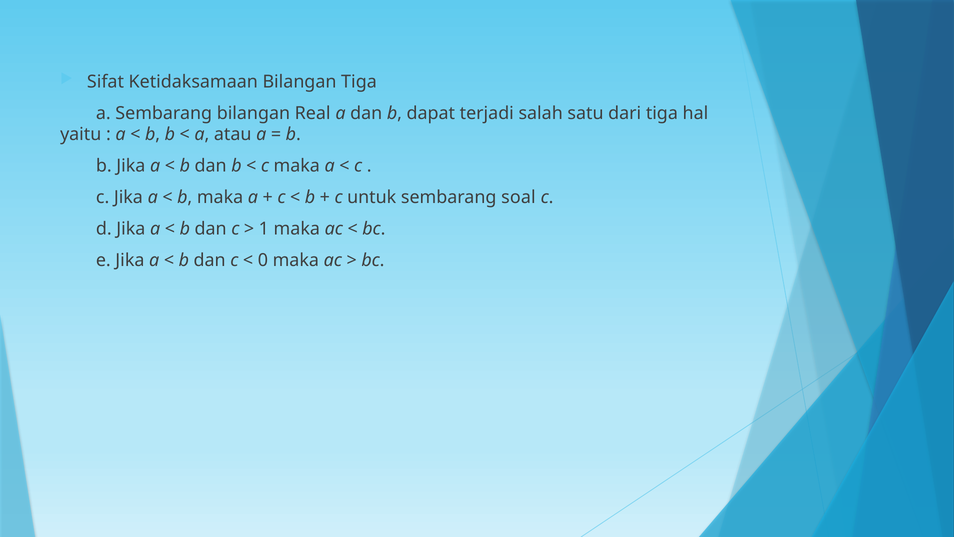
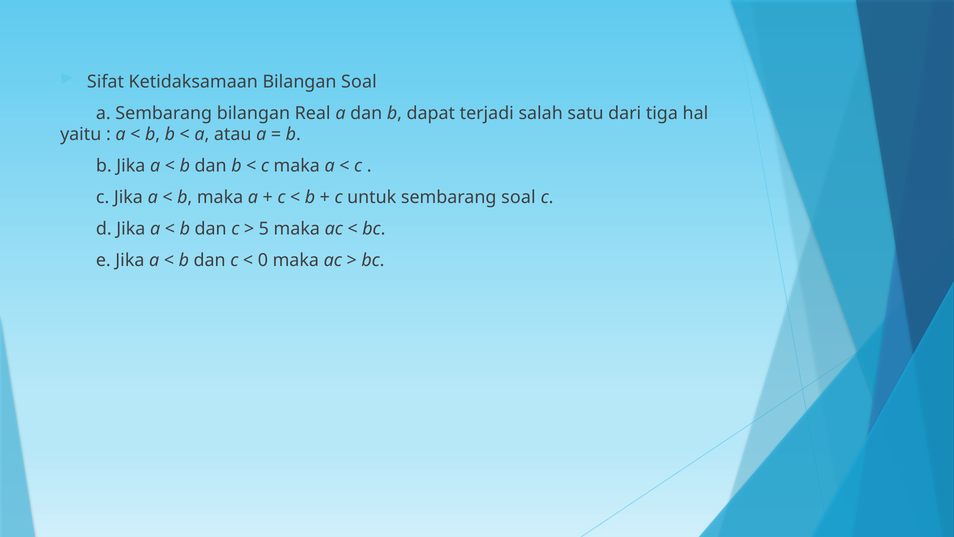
Bilangan Tiga: Tiga -> Soal
1: 1 -> 5
